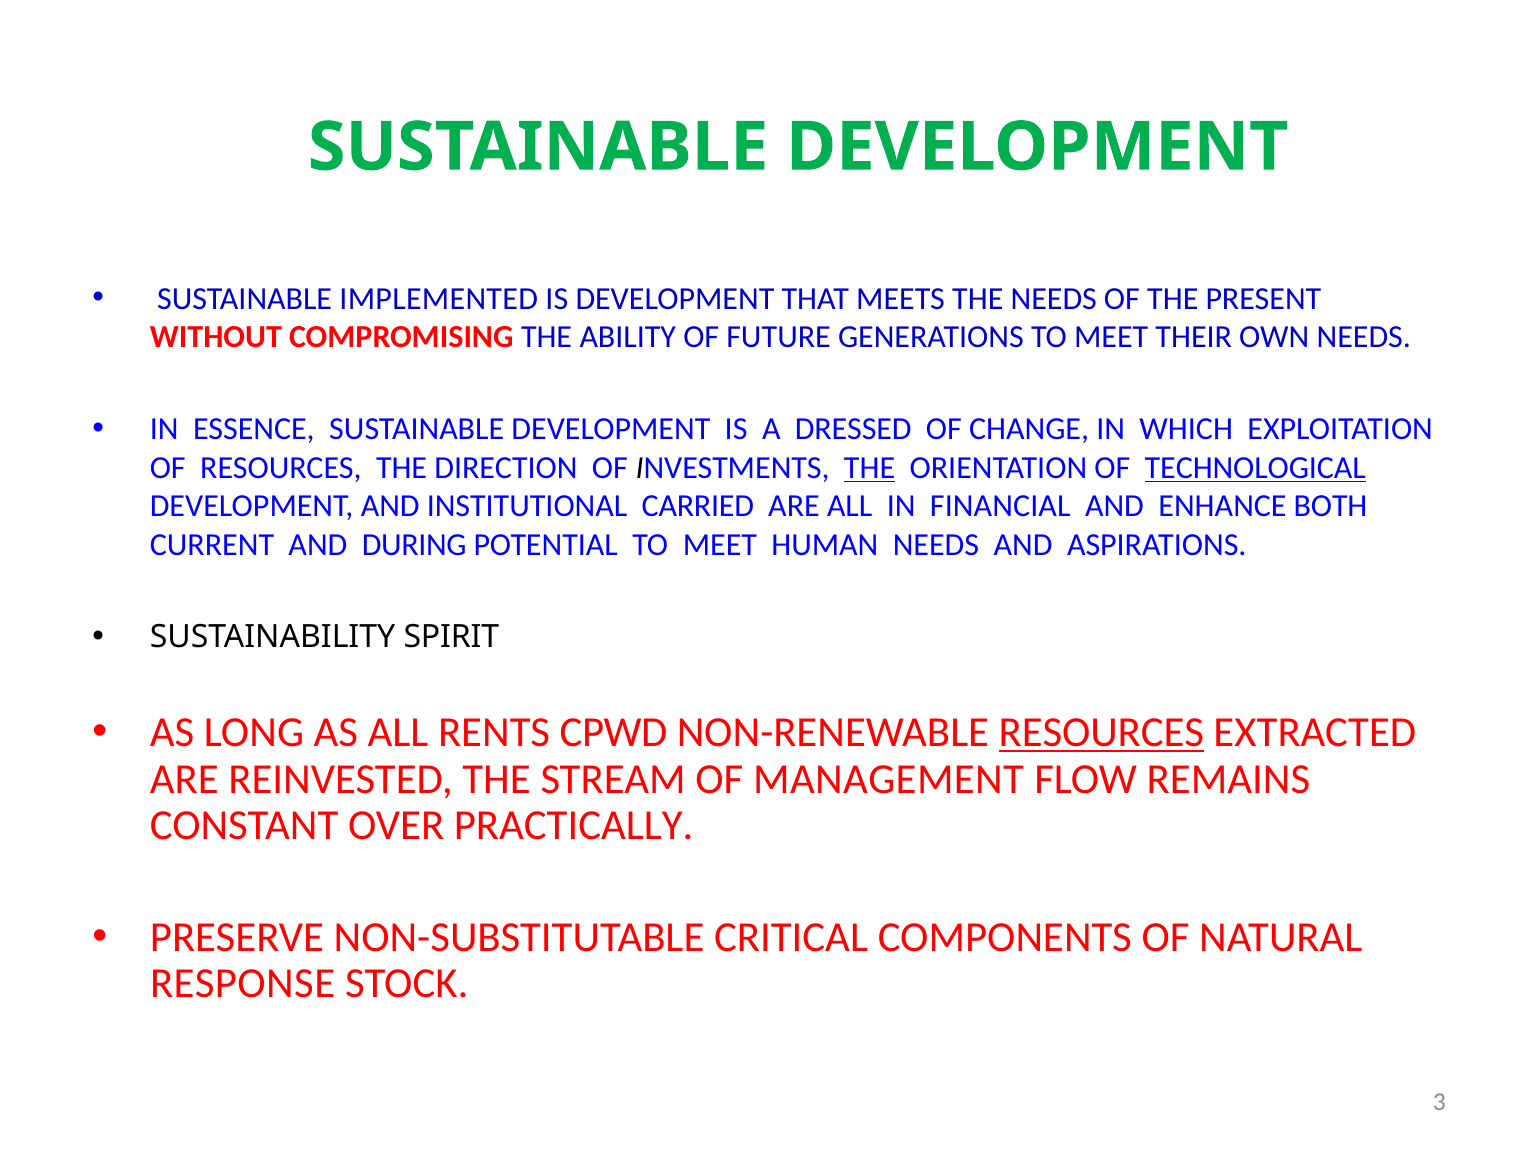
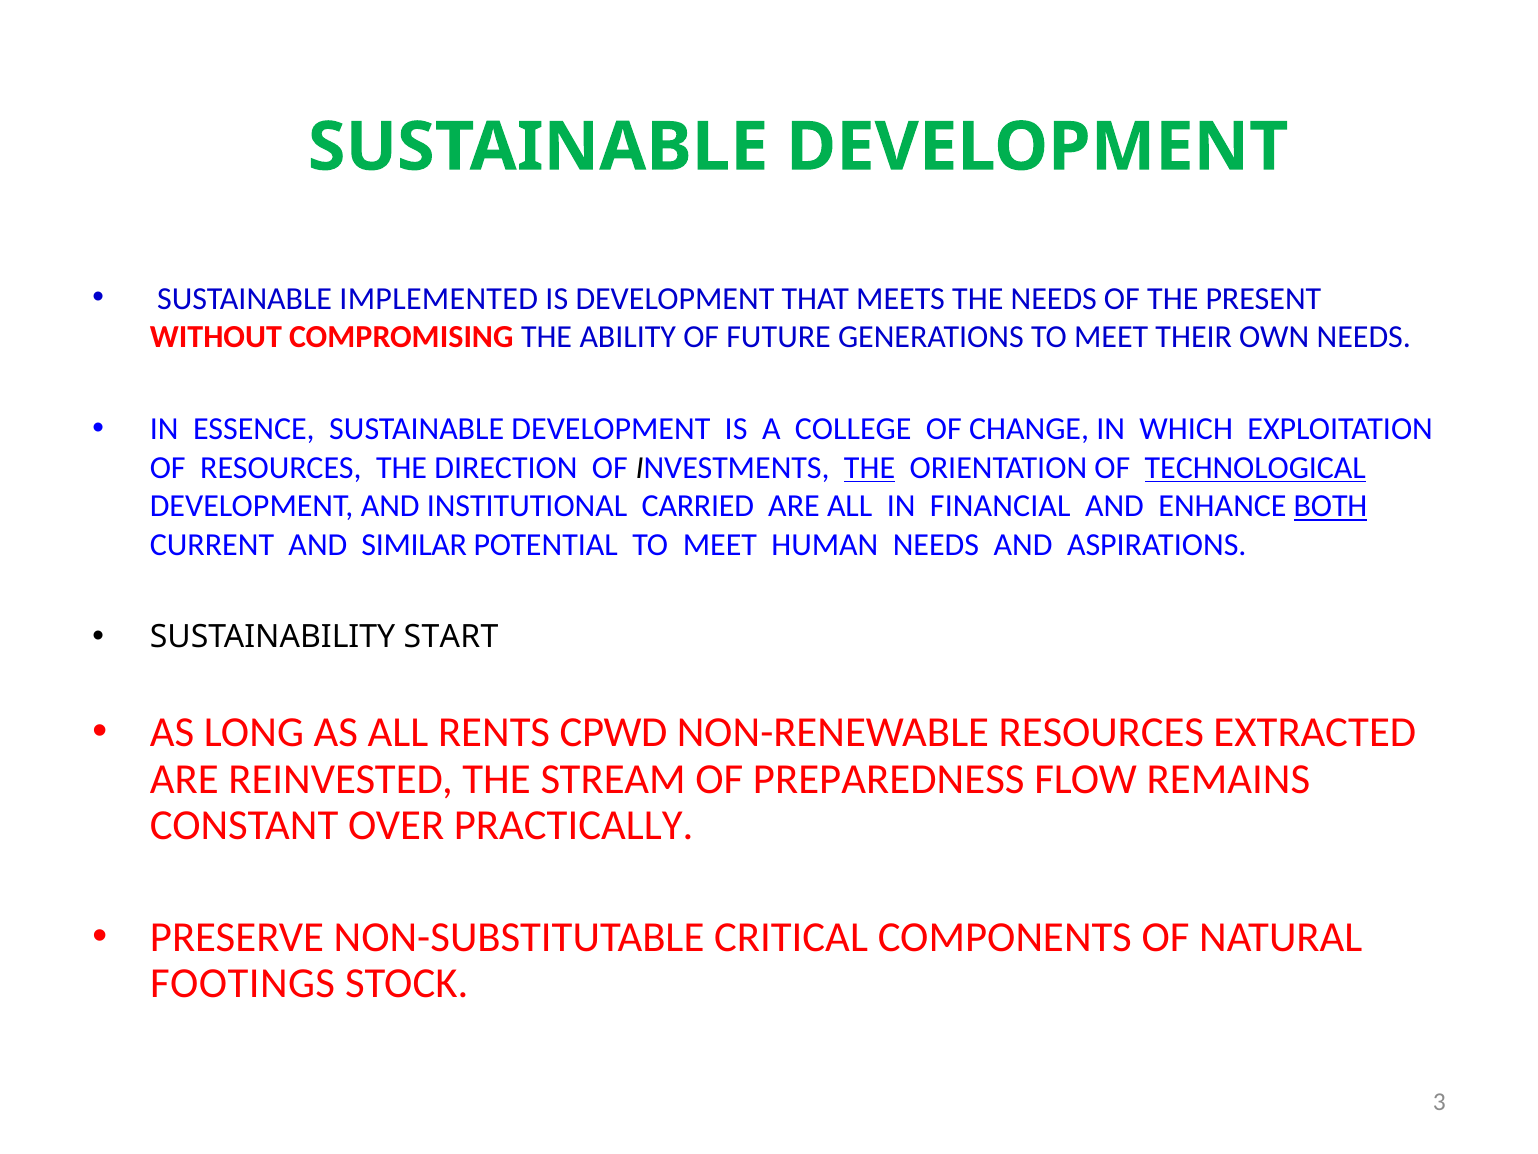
DRESSED: DRESSED -> COLLEGE
BOTH underline: none -> present
DURING: DURING -> SIMILAR
SPIRIT: SPIRIT -> START
RESOURCES at (1101, 732) underline: present -> none
MANAGEMENT: MANAGEMENT -> PREPAREDNESS
RESPONSE: RESPONSE -> FOOTINGS
